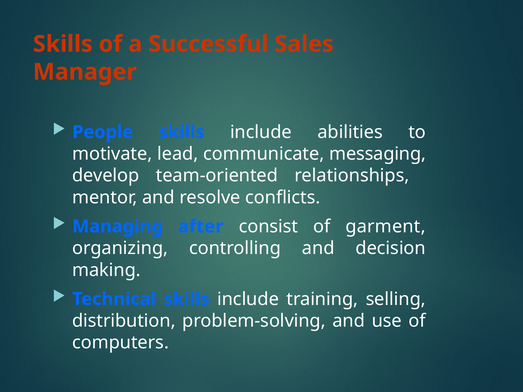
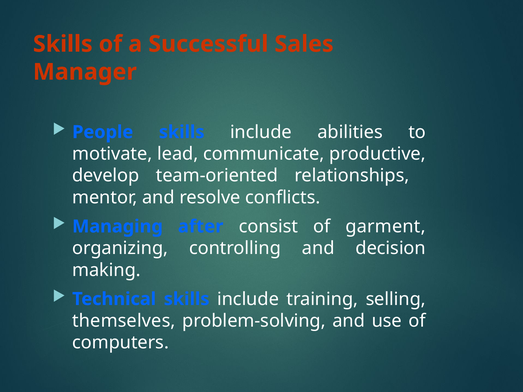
messaging: messaging -> productive
distribution: distribution -> themselves
